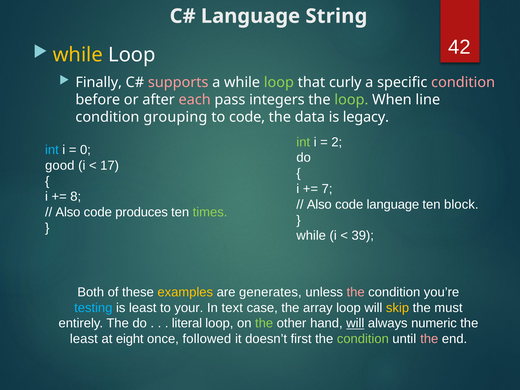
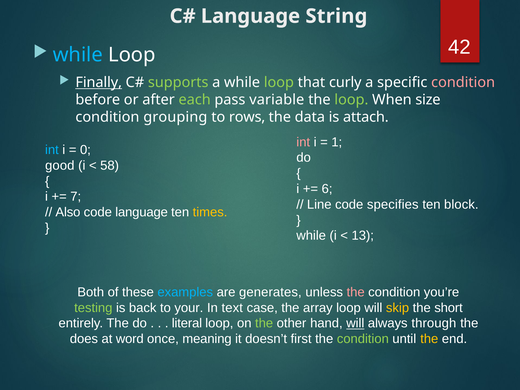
while at (78, 55) colour: yellow -> light blue
Finally underline: none -> present
supports colour: pink -> light green
each colour: pink -> light green
integers: integers -> variable
line: line -> size
to code: code -> rows
legacy: legacy -> attach
int at (303, 142) colour: light green -> pink
2: 2 -> 1
17: 17 -> 58
7: 7 -> 6
8: 8 -> 7
Also at (319, 204): Also -> Line
code language: language -> specifies
code produces: produces -> language
times colour: light green -> yellow
39: 39 -> 13
examples colour: yellow -> light blue
testing colour: light blue -> light green
is least: least -> back
must: must -> short
numeric: numeric -> through
least at (84, 339): least -> does
eight: eight -> word
followed: followed -> meaning
the at (429, 339) colour: pink -> yellow
